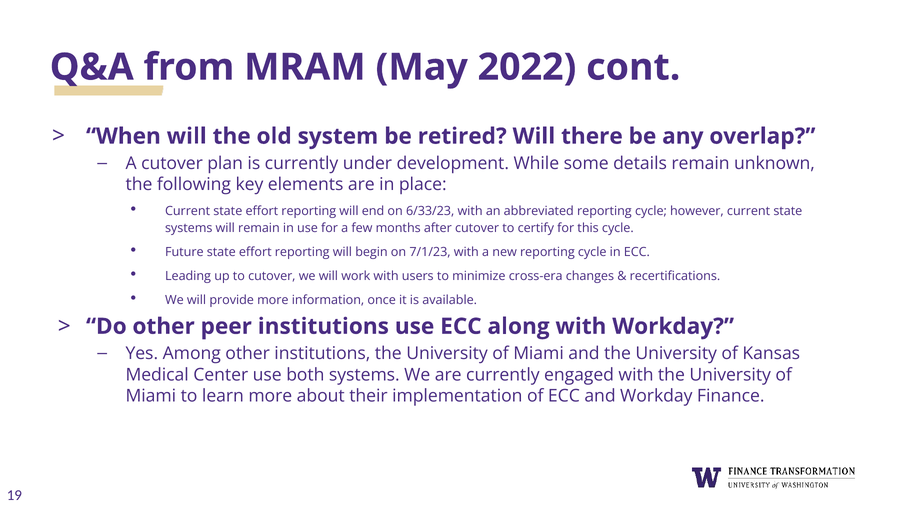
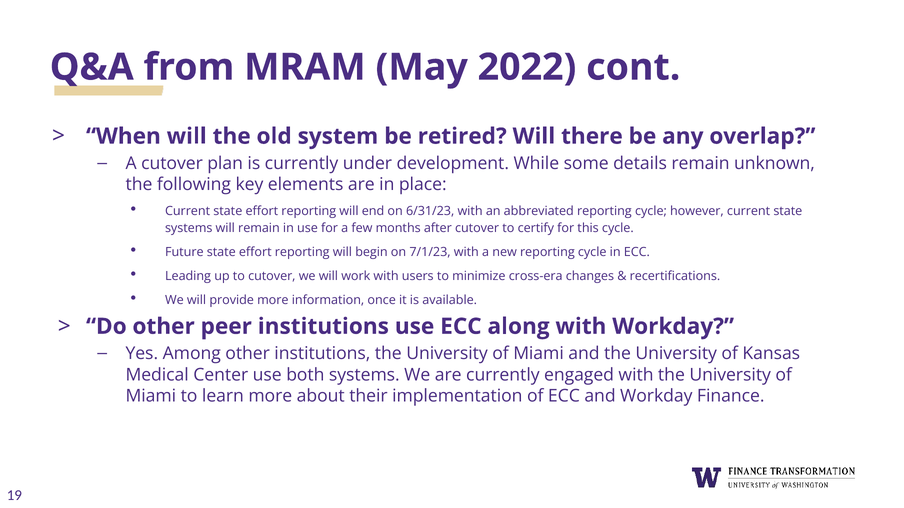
6/33/23: 6/33/23 -> 6/31/23
